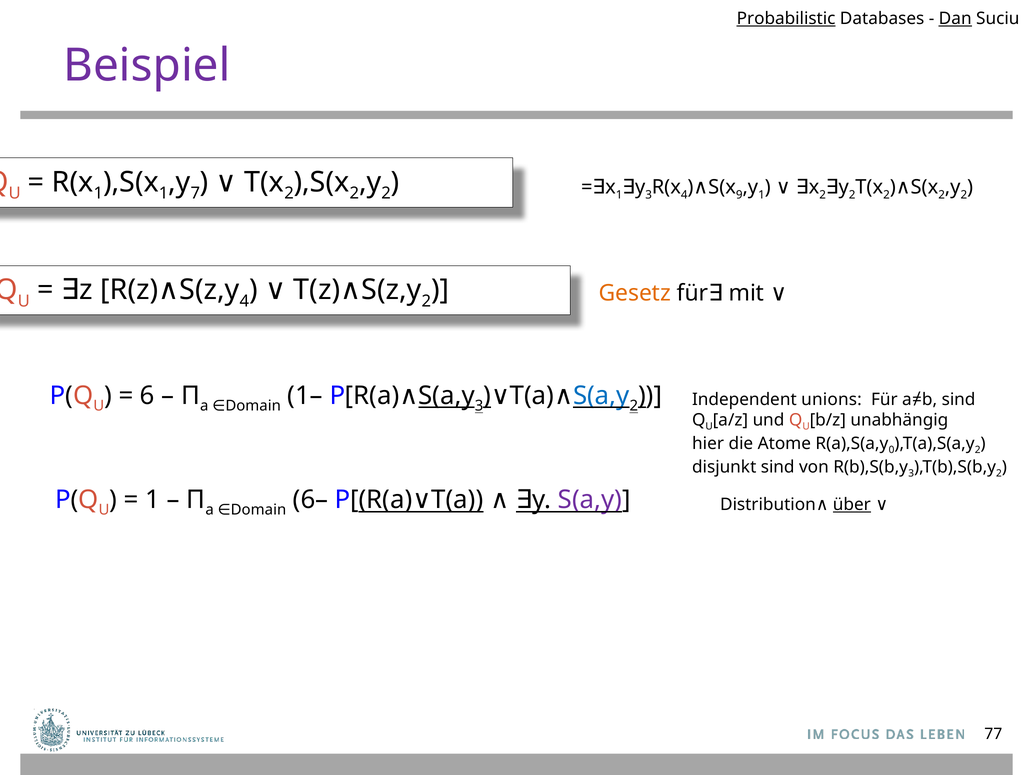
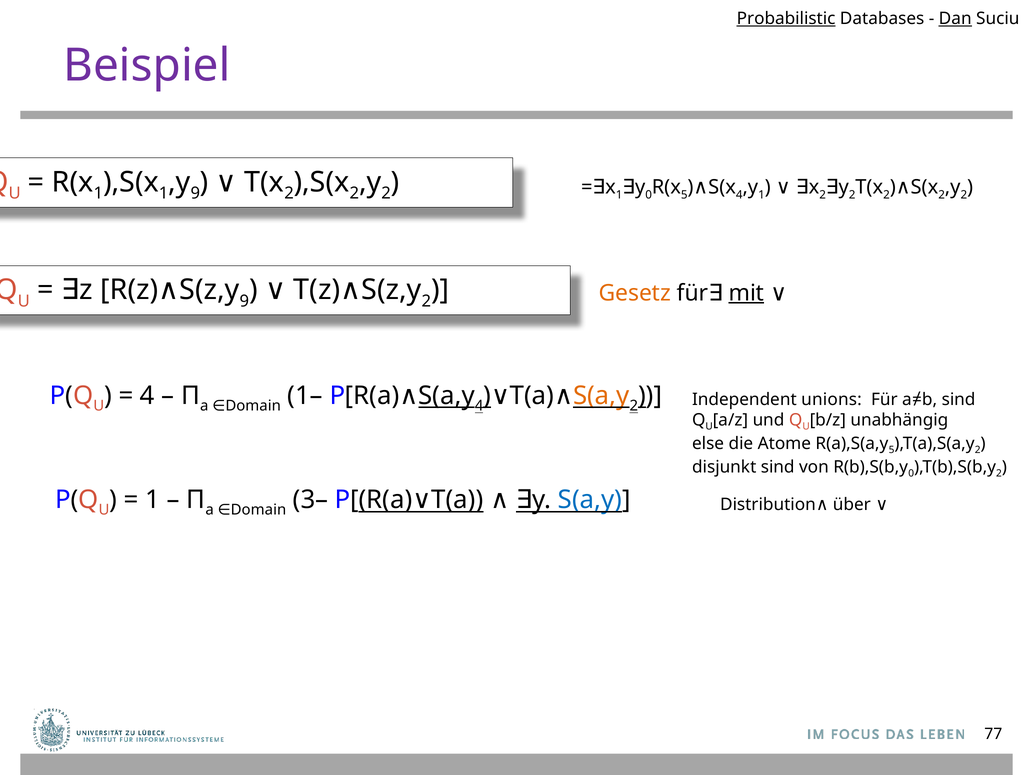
7 at (195, 193): 7 -> 9
3 at (649, 195): 3 -> 0
4 at (684, 195): 4 -> 5
9 at (739, 195): 9 -> 4
4 at (244, 301): 4 -> 9
mit underline: none -> present
S(a,y at (601, 396) colour: blue -> orange
6 at (147, 396): 6 -> 4
S(a,y 3: 3 -> 4
hier: hier -> else
0 at (892, 450): 0 -> 5
3 at (911, 473): 3 -> 0
S(a,y at (590, 500) colour: purple -> blue
über underline: present -> none
6–: 6– -> 3–
